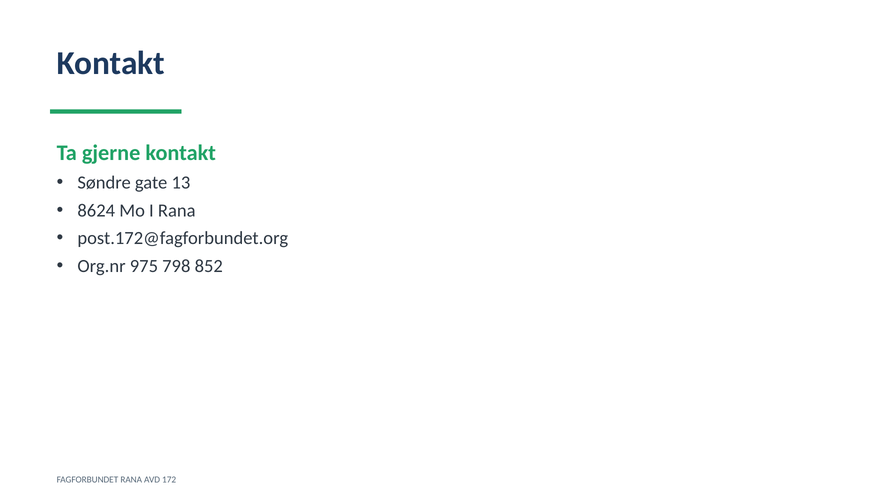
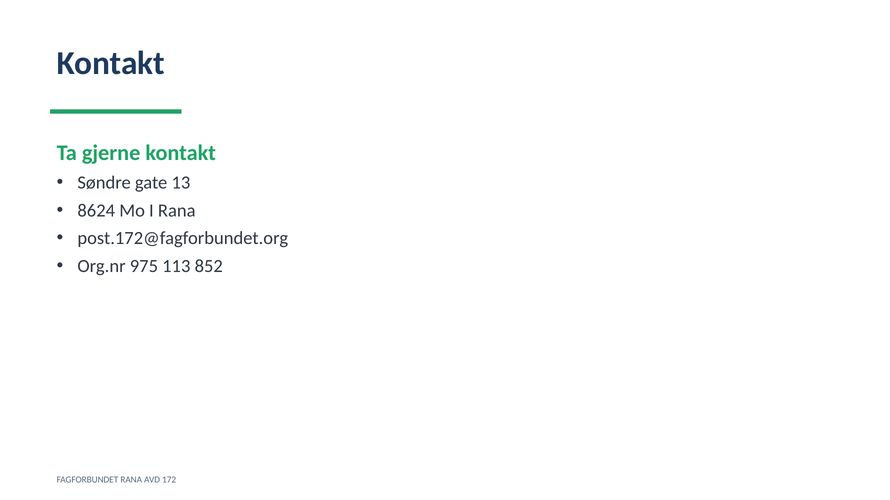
798: 798 -> 113
